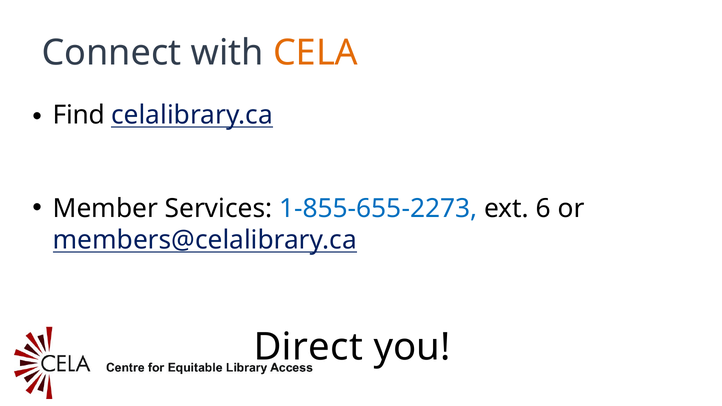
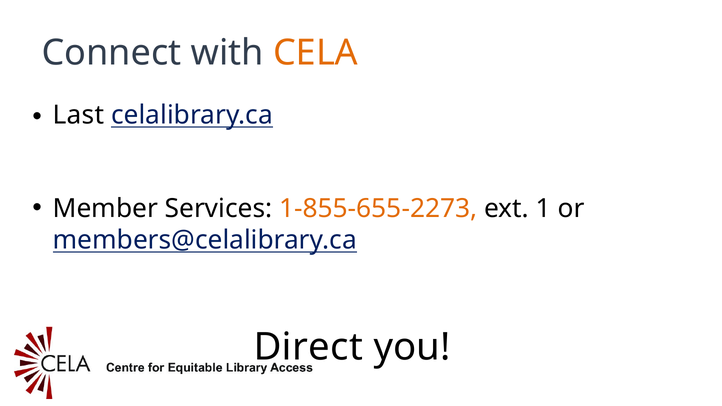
Find: Find -> Last
1-855-655-2273 colour: blue -> orange
6: 6 -> 1
